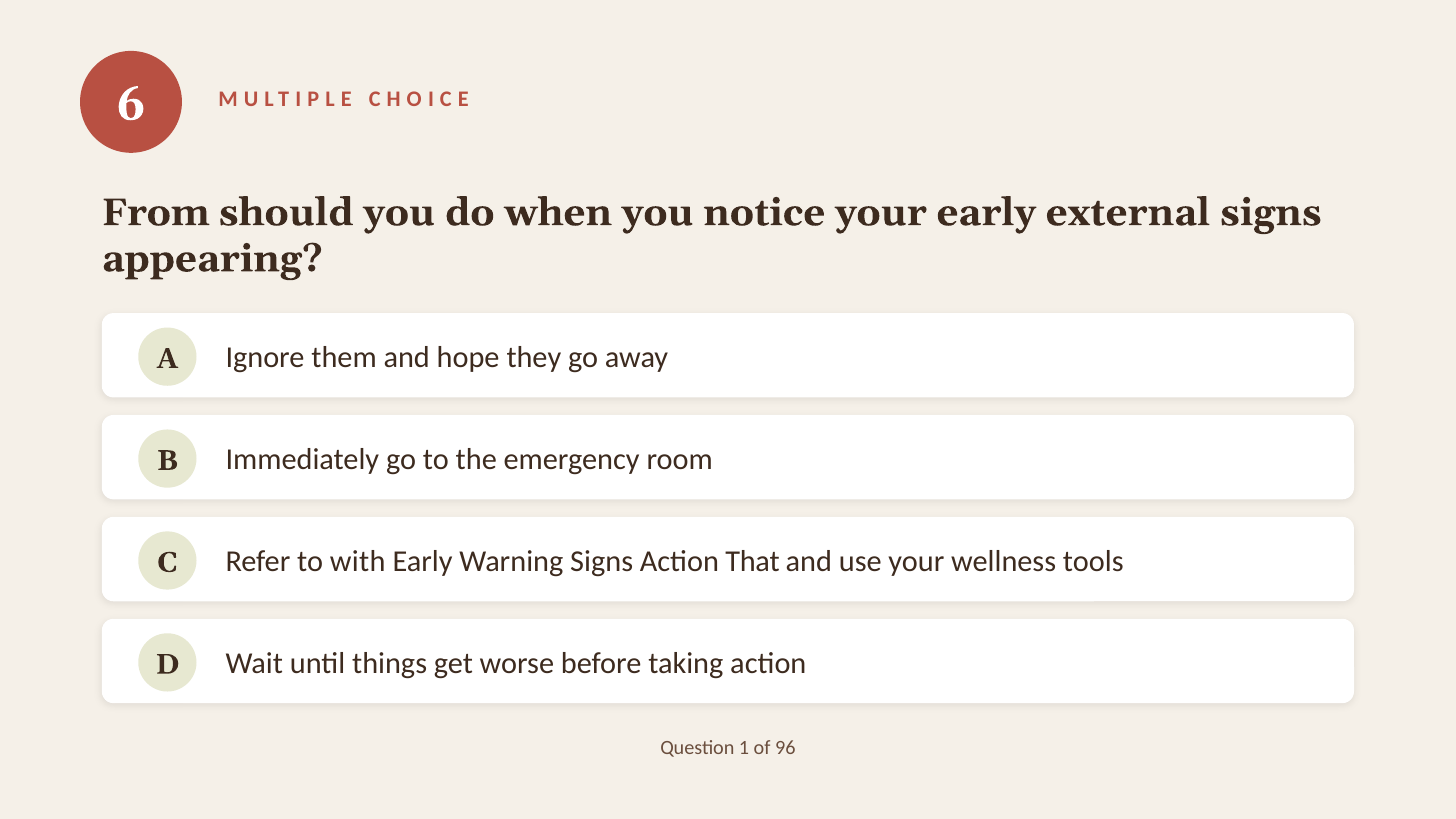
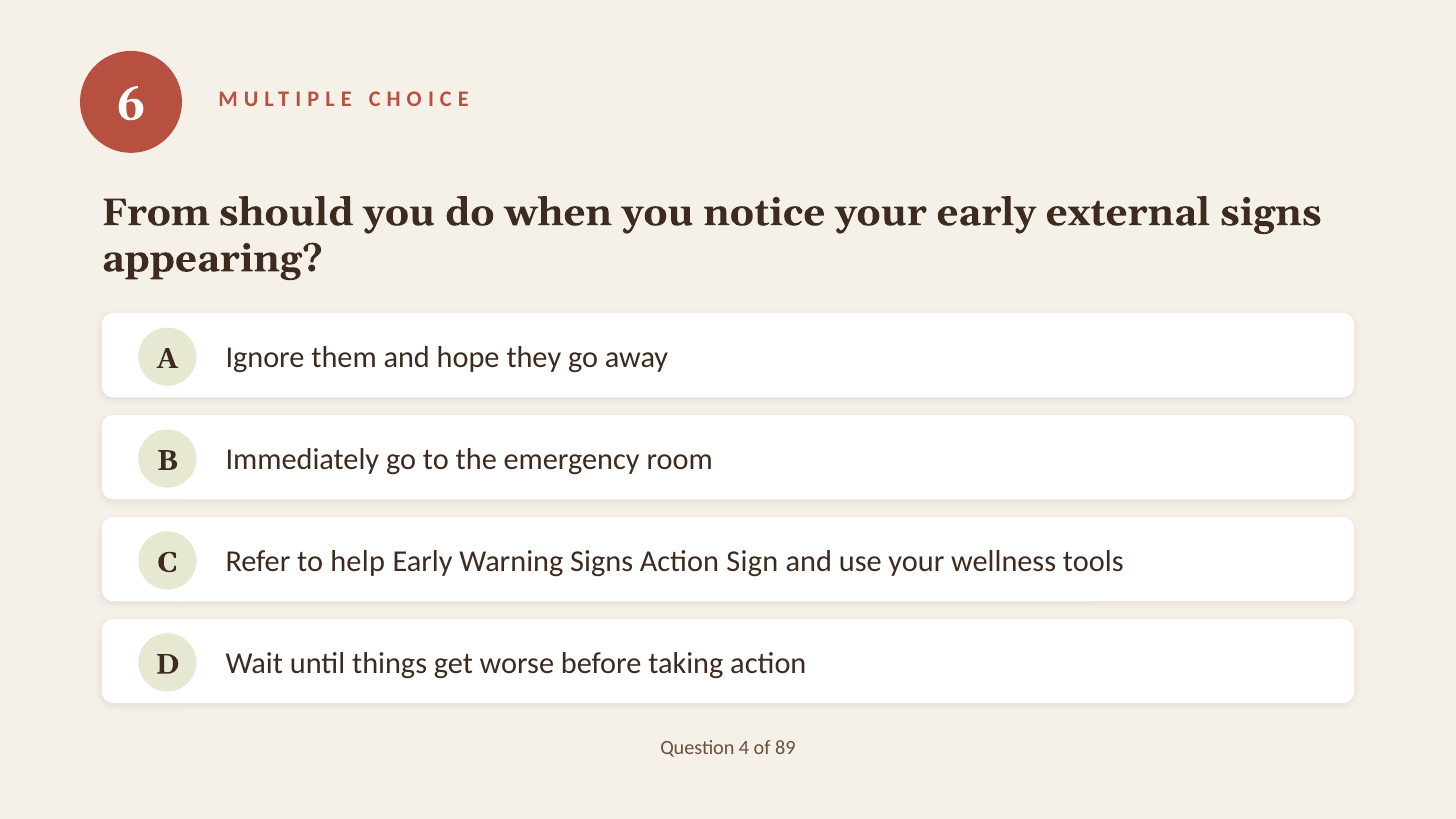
with: with -> help
That: That -> Sign
1: 1 -> 4
96: 96 -> 89
